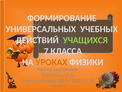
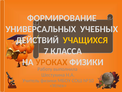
УЧАЩИХСЯ colour: light green -> yellow
